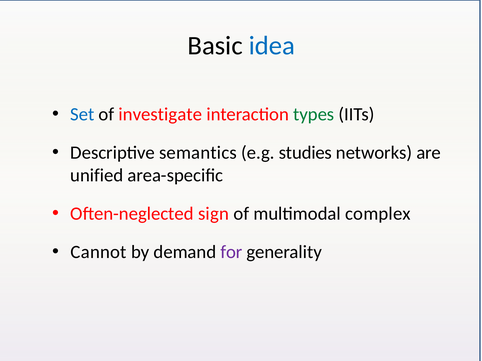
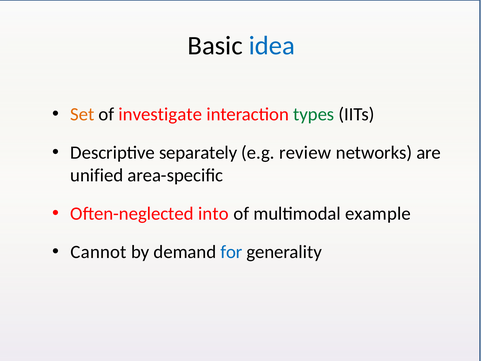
Set colour: blue -> orange
semantics: semantics -> separately
studies: studies -> review
sign: sign -> into
complex: complex -> example
for colour: purple -> blue
